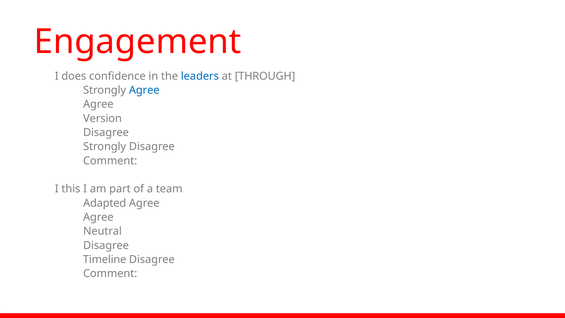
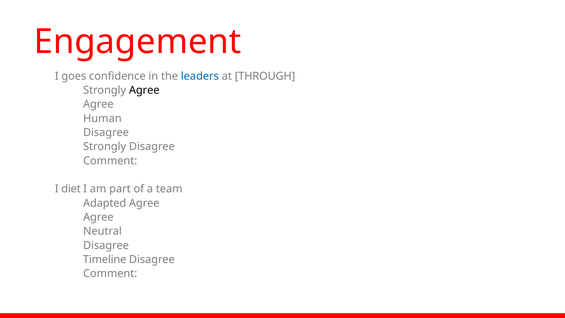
does: does -> goes
Agree at (144, 90) colour: blue -> black
Version: Version -> Human
this: this -> diet
